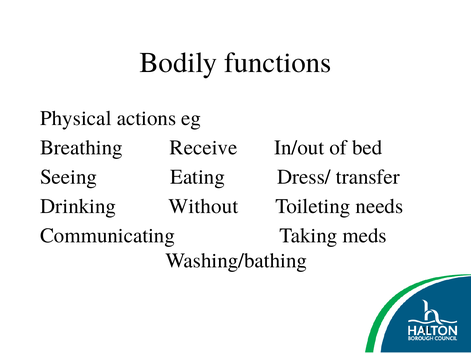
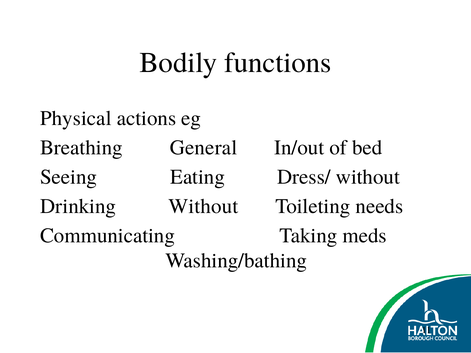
Receive: Receive -> General
Dress/ transfer: transfer -> without
